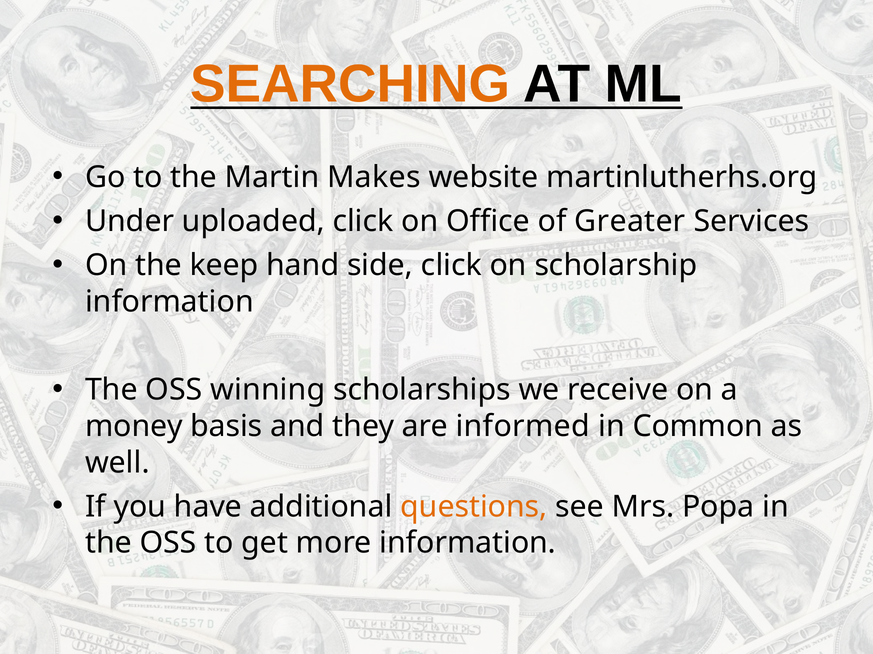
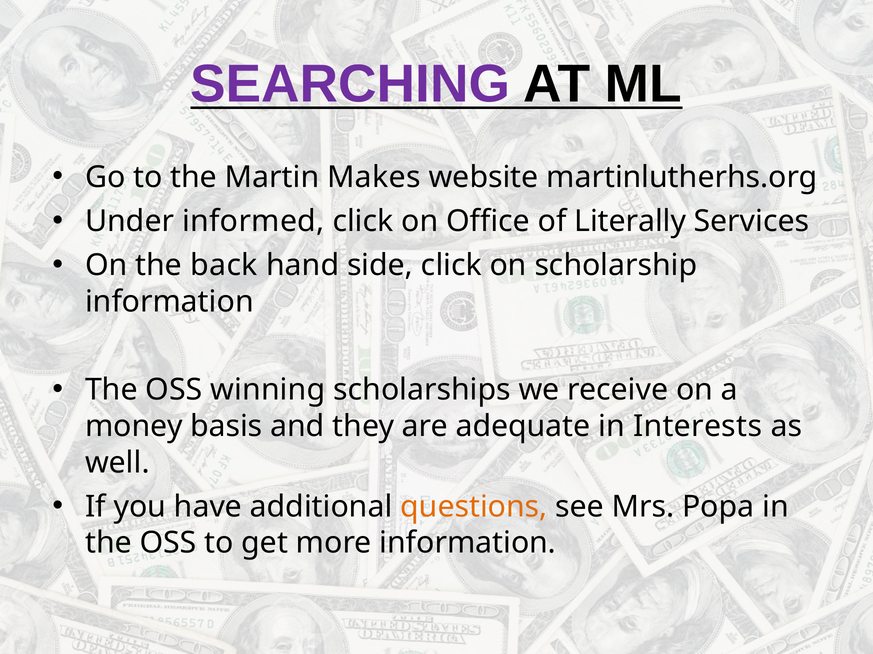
SEARCHING colour: orange -> purple
uploaded: uploaded -> informed
Greater: Greater -> Literally
keep: keep -> back
informed: informed -> adequate
Common: Common -> Interests
